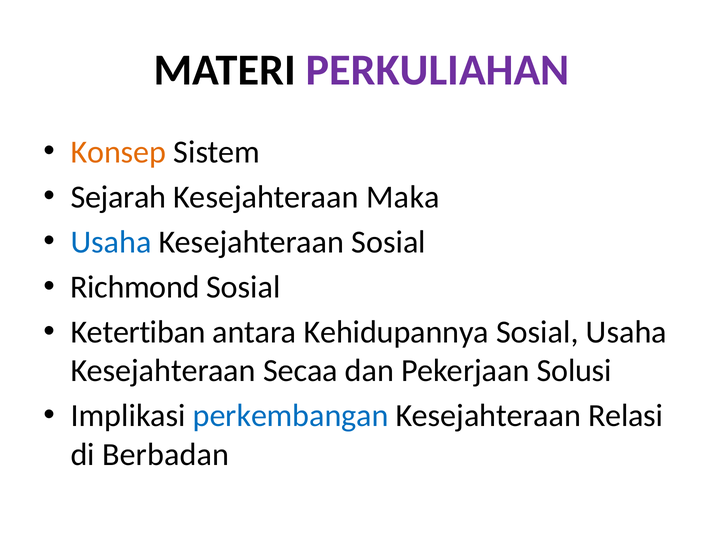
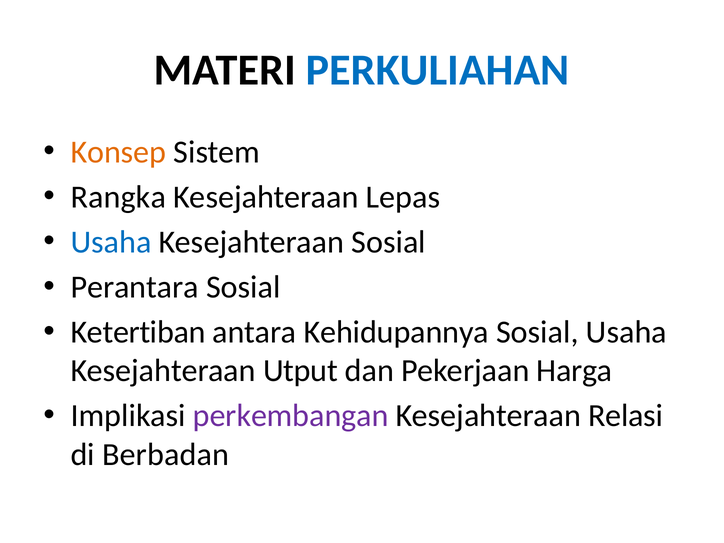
PERKULIAHAN colour: purple -> blue
Sejarah: Sejarah -> Rangka
Maka: Maka -> Lepas
Richmond: Richmond -> Perantara
Secaa: Secaa -> Utput
Solusi: Solusi -> Harga
perkembangan colour: blue -> purple
